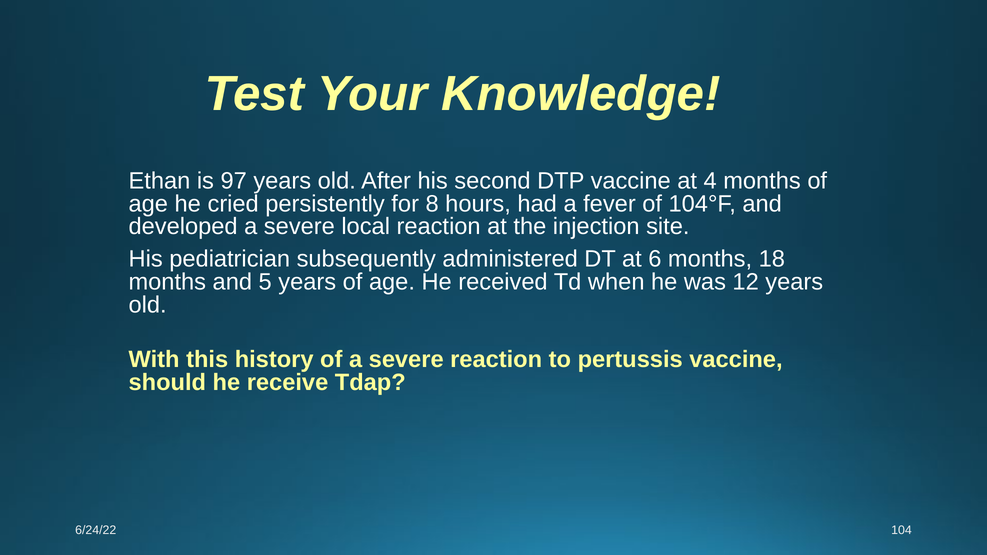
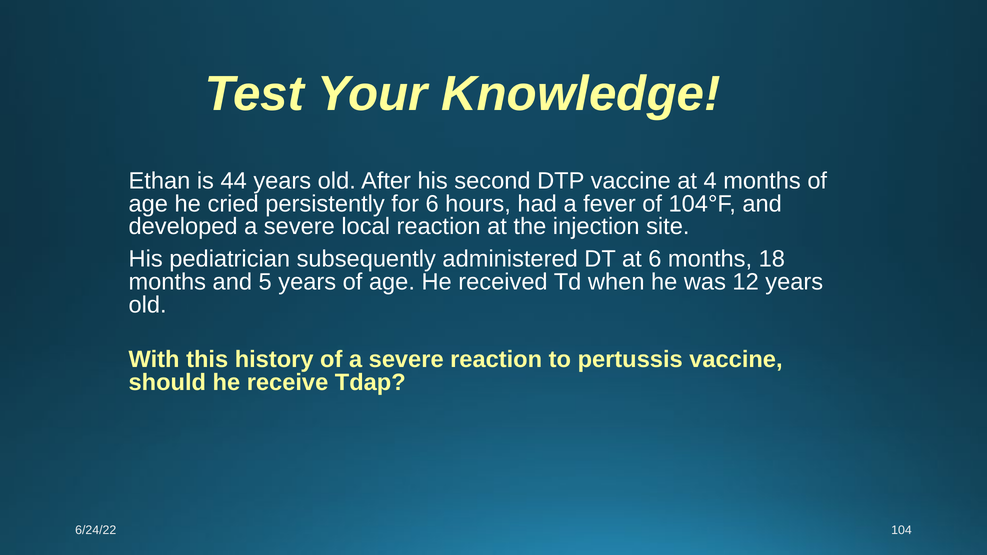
97: 97 -> 44
for 8: 8 -> 6
